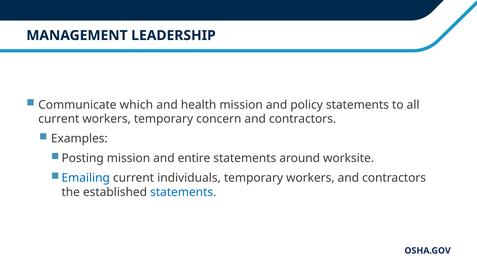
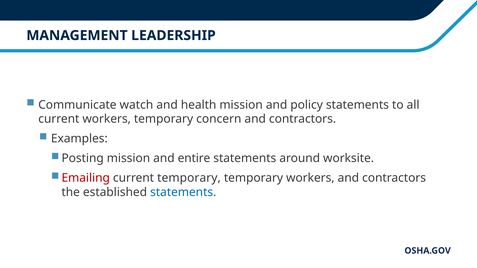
which: which -> watch
Emailing colour: blue -> red
current individuals: individuals -> temporary
